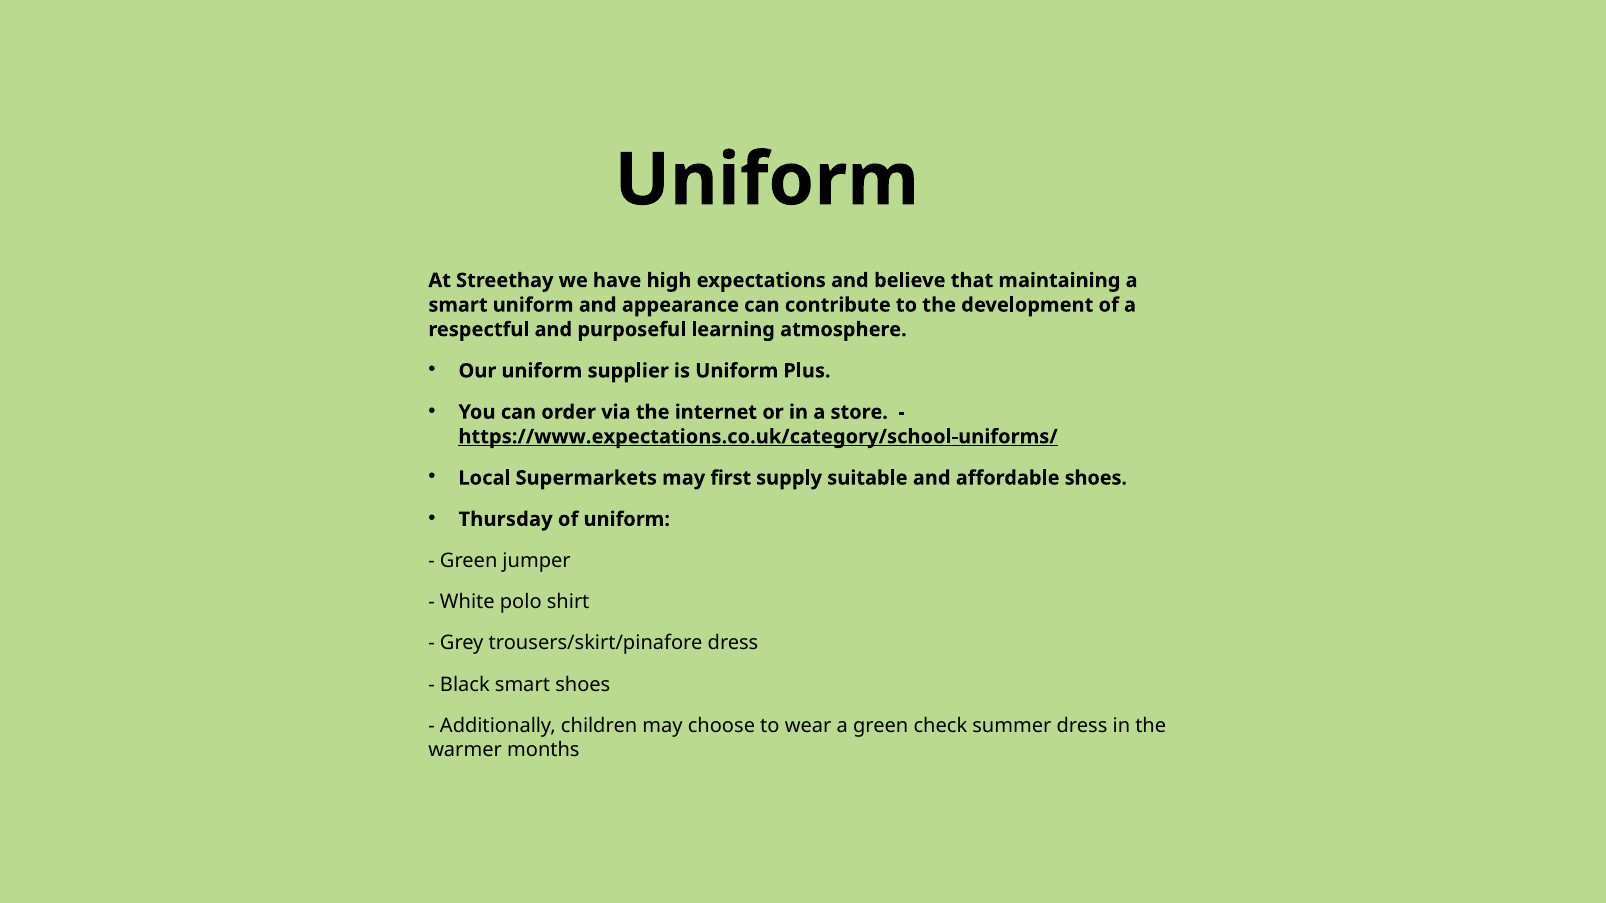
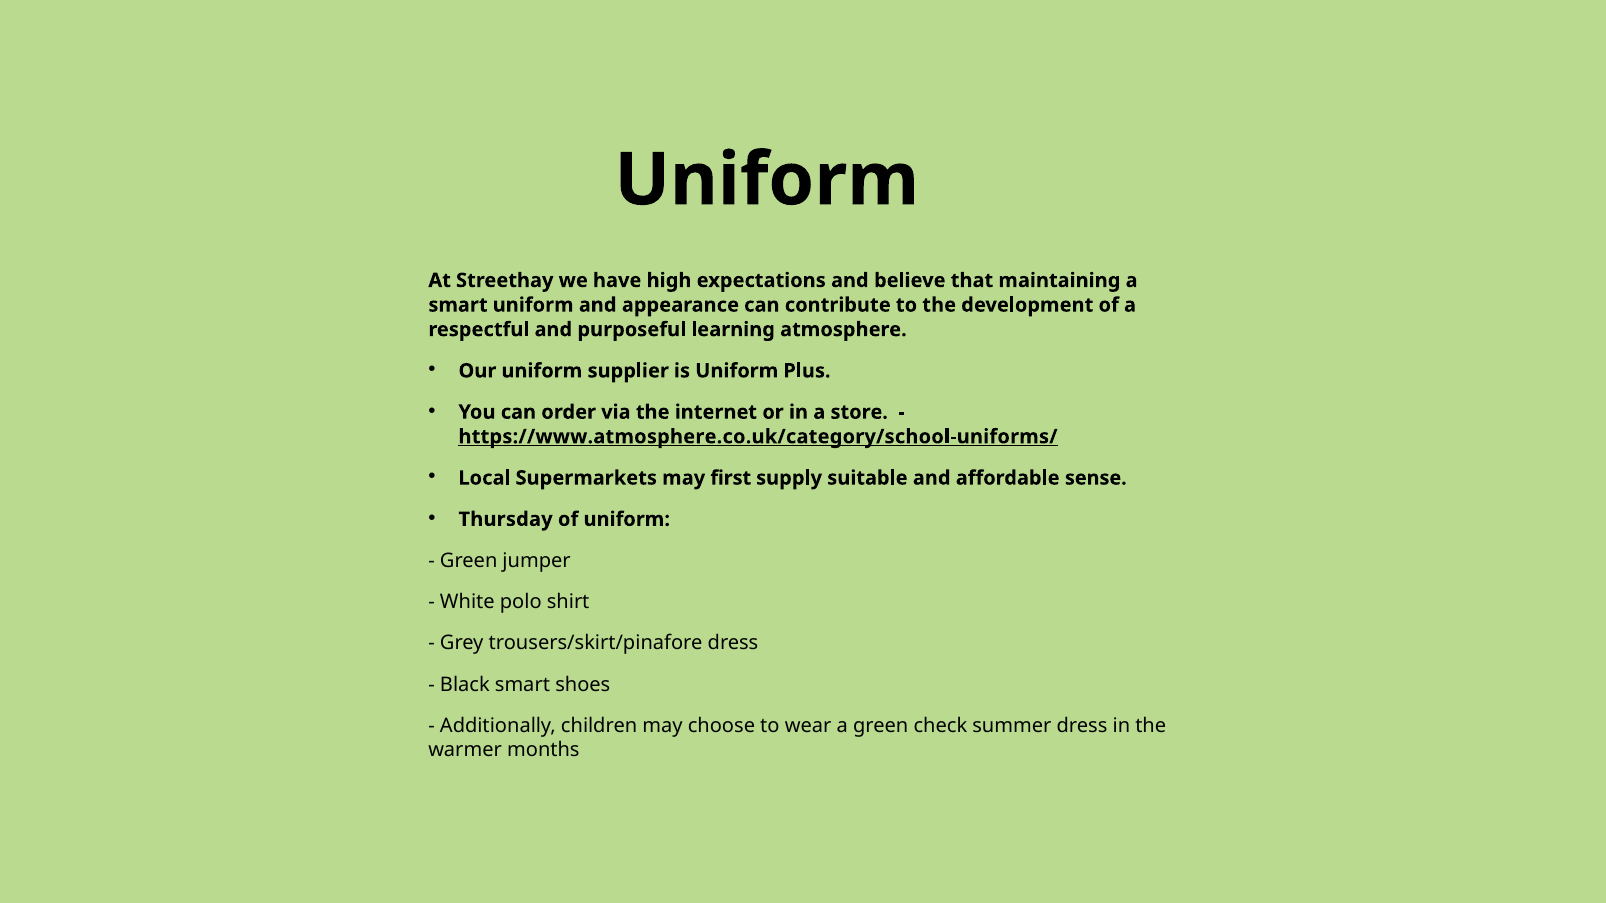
https://www.expectations.co.uk/category/school-uniforms/: https://www.expectations.co.uk/category/school-uniforms/ -> https://www.atmosphere.co.uk/category/school-uniforms/
affordable shoes: shoes -> sense
